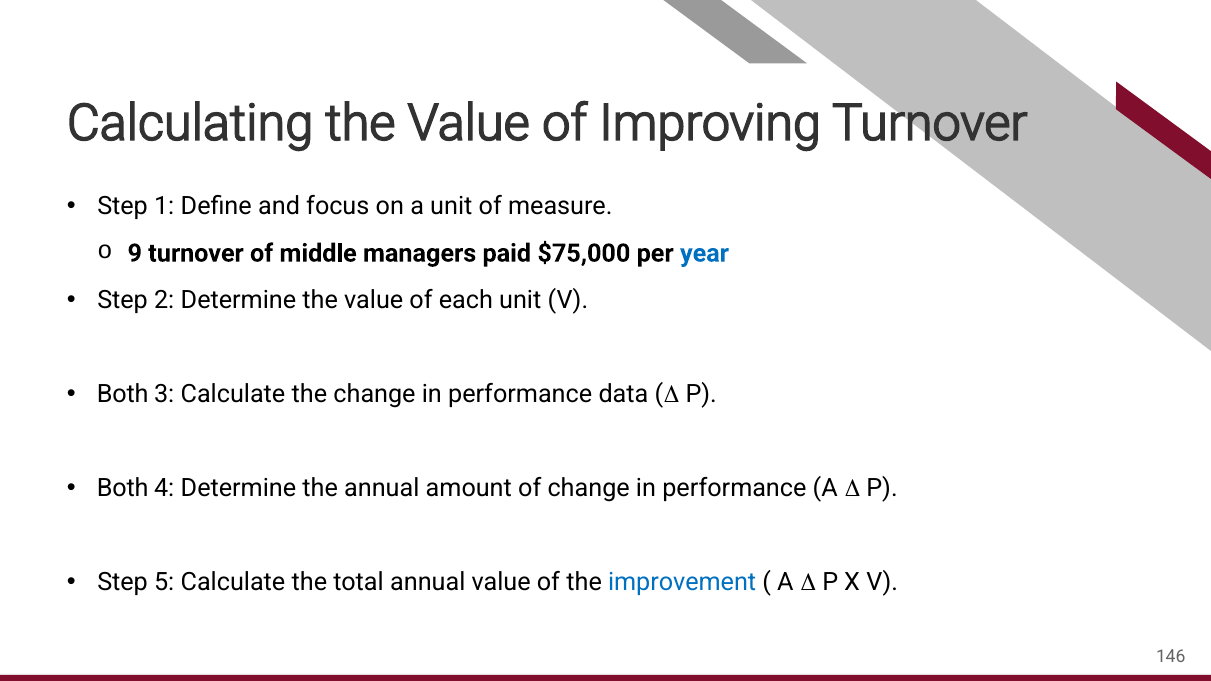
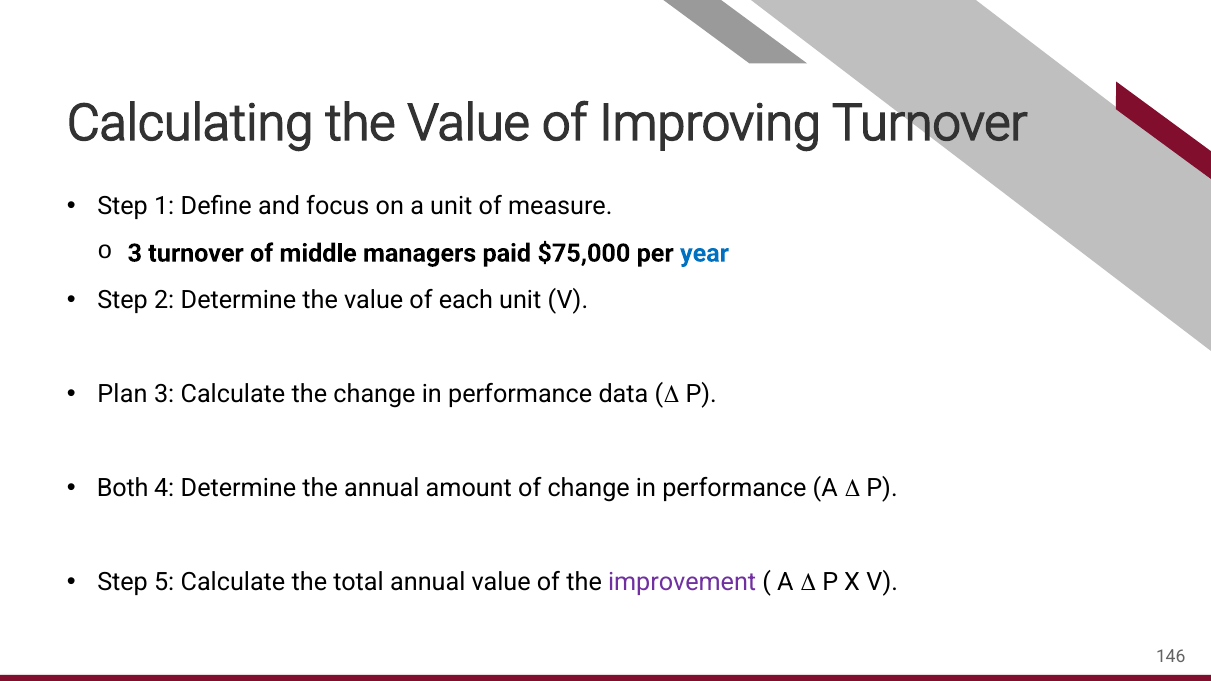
9 at (135, 253): 9 -> 3
Both at (123, 395): Both -> Plan
improvement colour: blue -> purple
